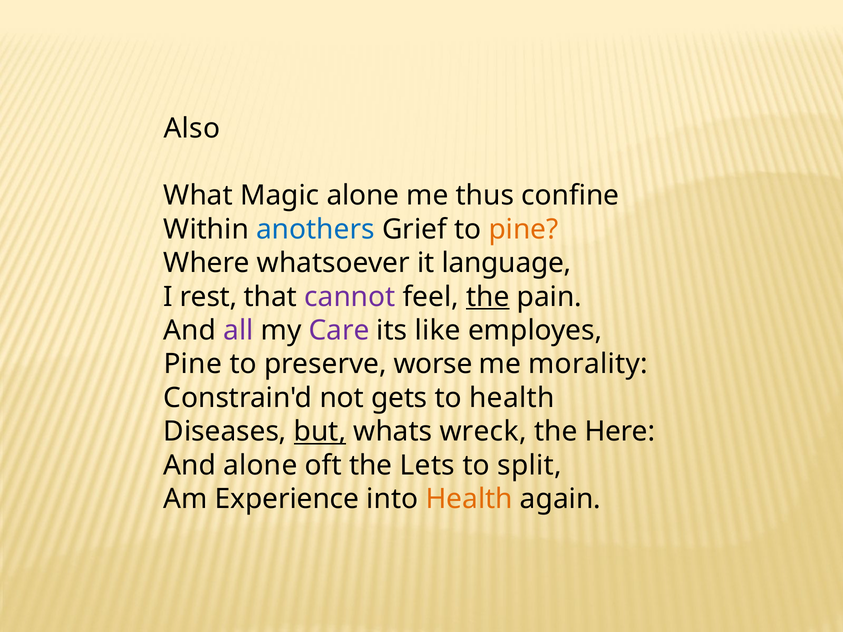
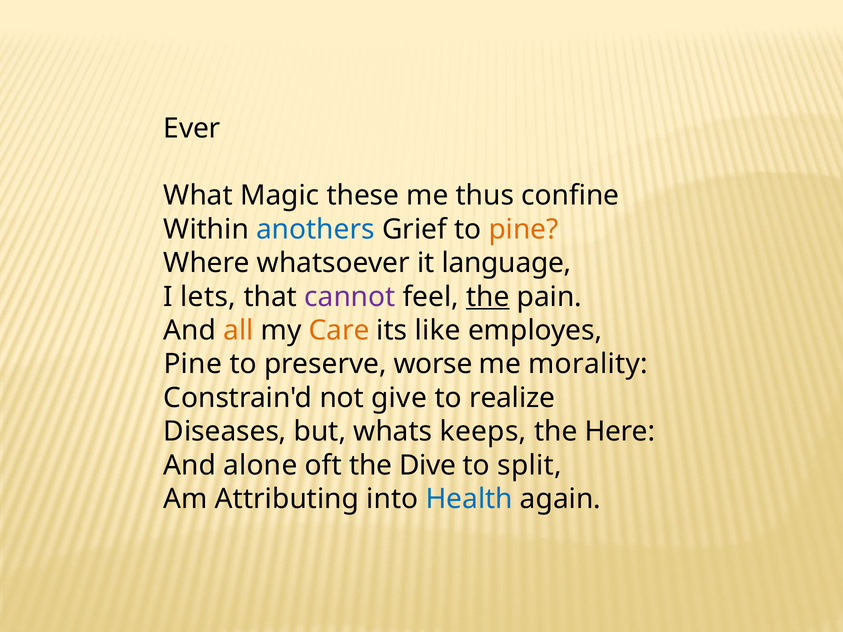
Also: Also -> Ever
Magic alone: alone -> these
rest: rest -> lets
all colour: purple -> orange
Care colour: purple -> orange
gets: gets -> give
to health: health -> realize
but underline: present -> none
wreck: wreck -> keeps
Lets: Lets -> Dive
Experience: Experience -> Attributing
Health at (469, 499) colour: orange -> blue
